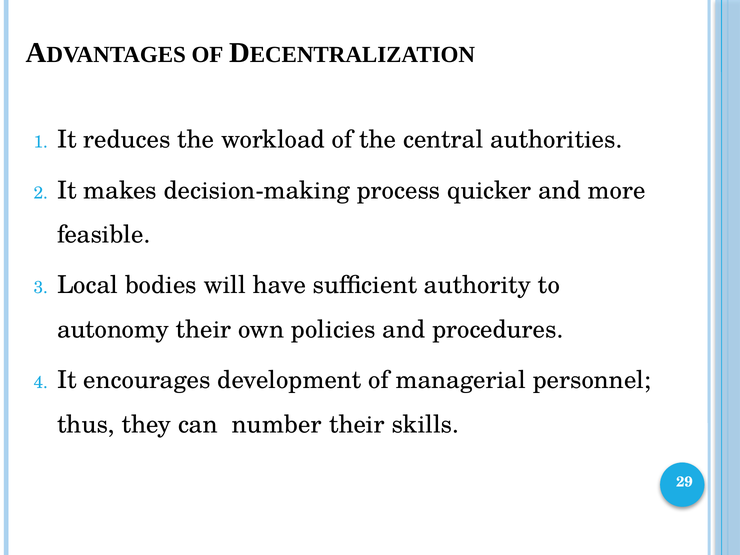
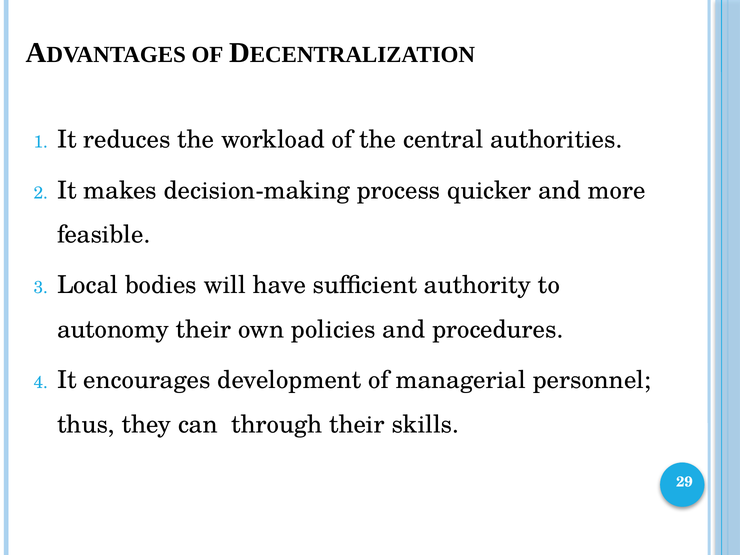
number: number -> through
